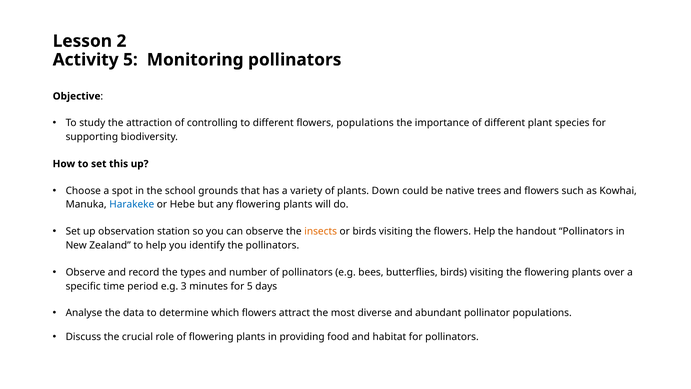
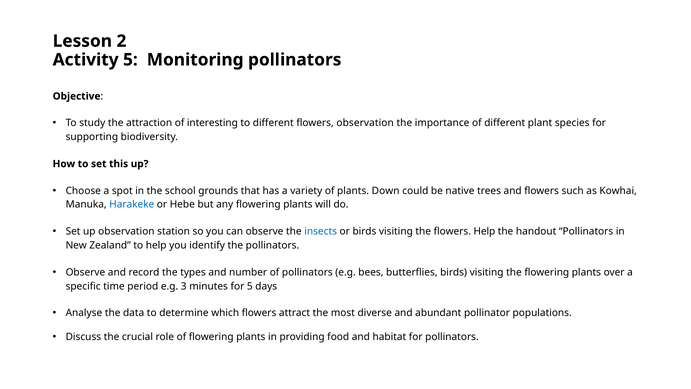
controlling: controlling -> interesting
flowers populations: populations -> observation
insects colour: orange -> blue
